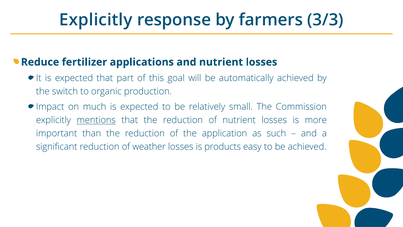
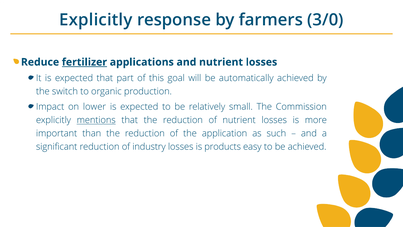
3/3: 3/3 -> 3/0
fertilizer underline: none -> present
much: much -> lower
weather: weather -> industry
